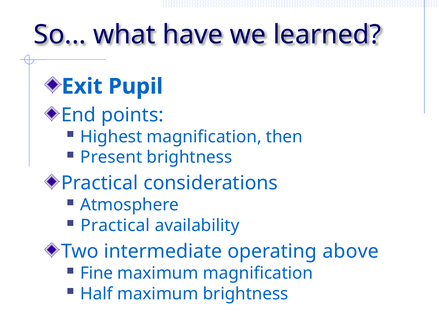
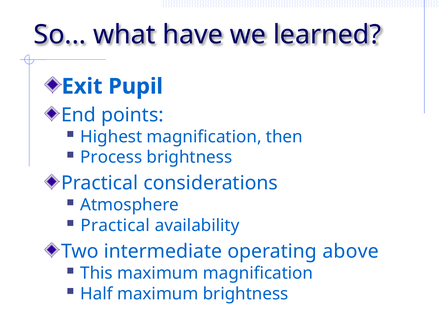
Present: Present -> Process
Fine: Fine -> This
